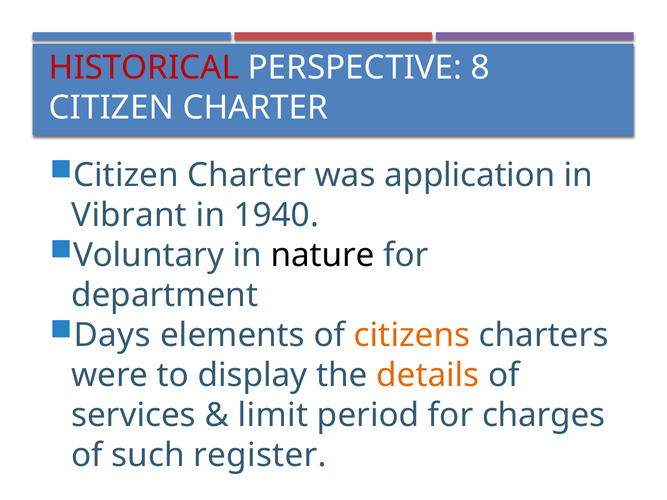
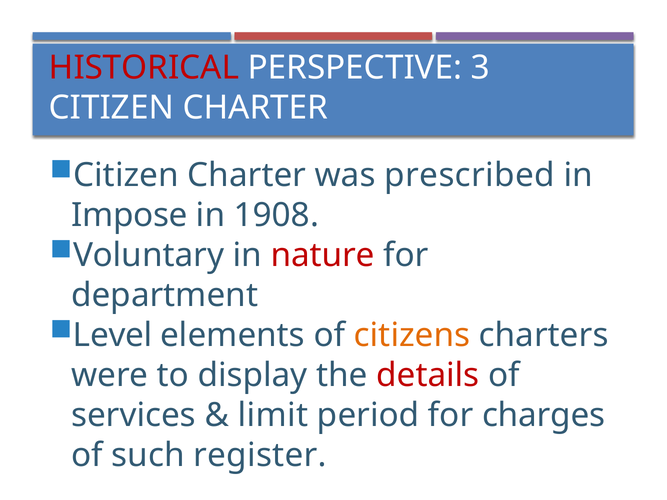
8: 8 -> 3
application: application -> prescribed
Vibrant: Vibrant -> Impose
1940: 1940 -> 1908
nature colour: black -> red
Days: Days -> Level
details colour: orange -> red
